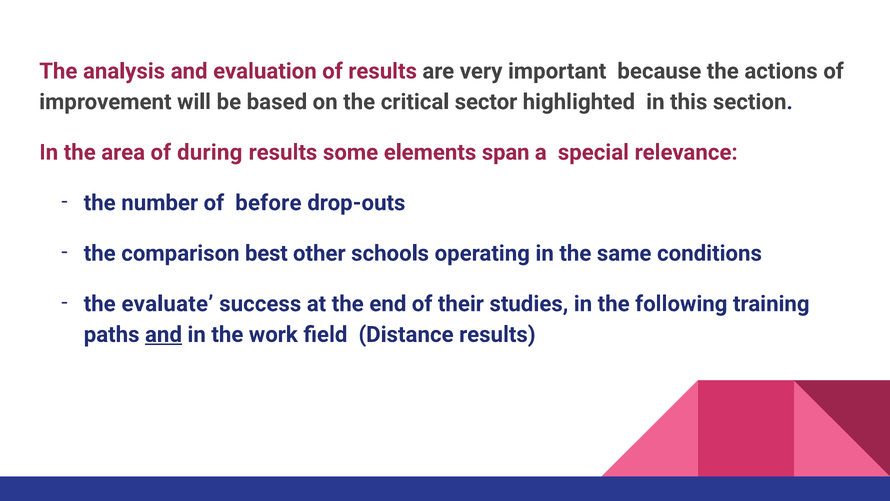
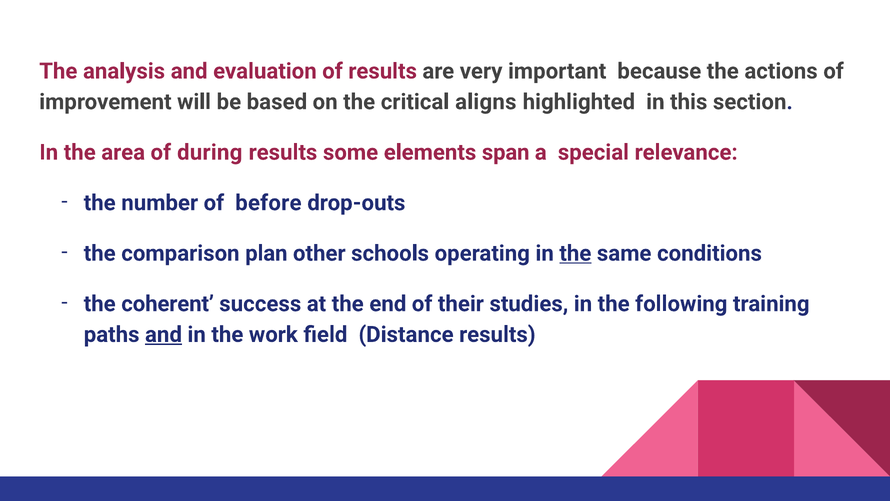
sector: sector -> aligns
best: best -> plan
the at (575, 253) underline: none -> present
evaluate: evaluate -> coherent
